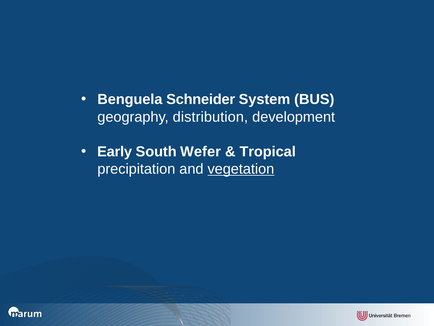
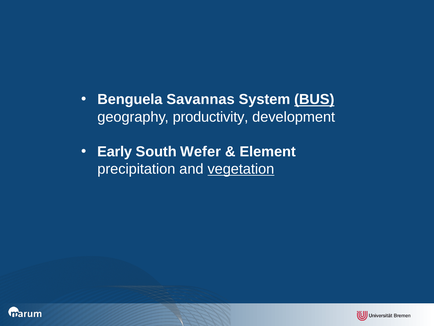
Schneider: Schneider -> Savannas
BUS underline: none -> present
distribution: distribution -> productivity
Tropical: Tropical -> Element
